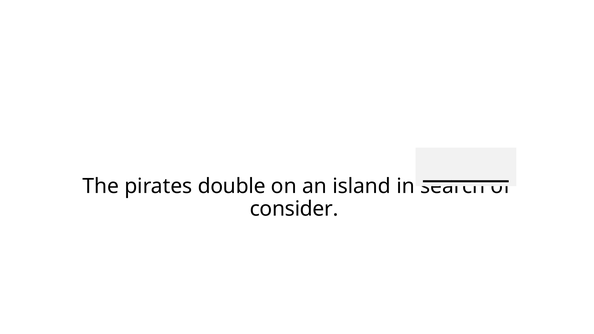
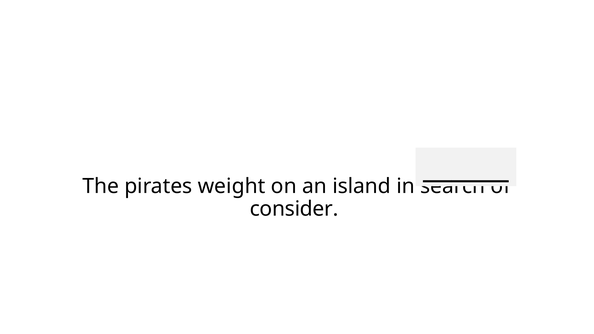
double: double -> weight
